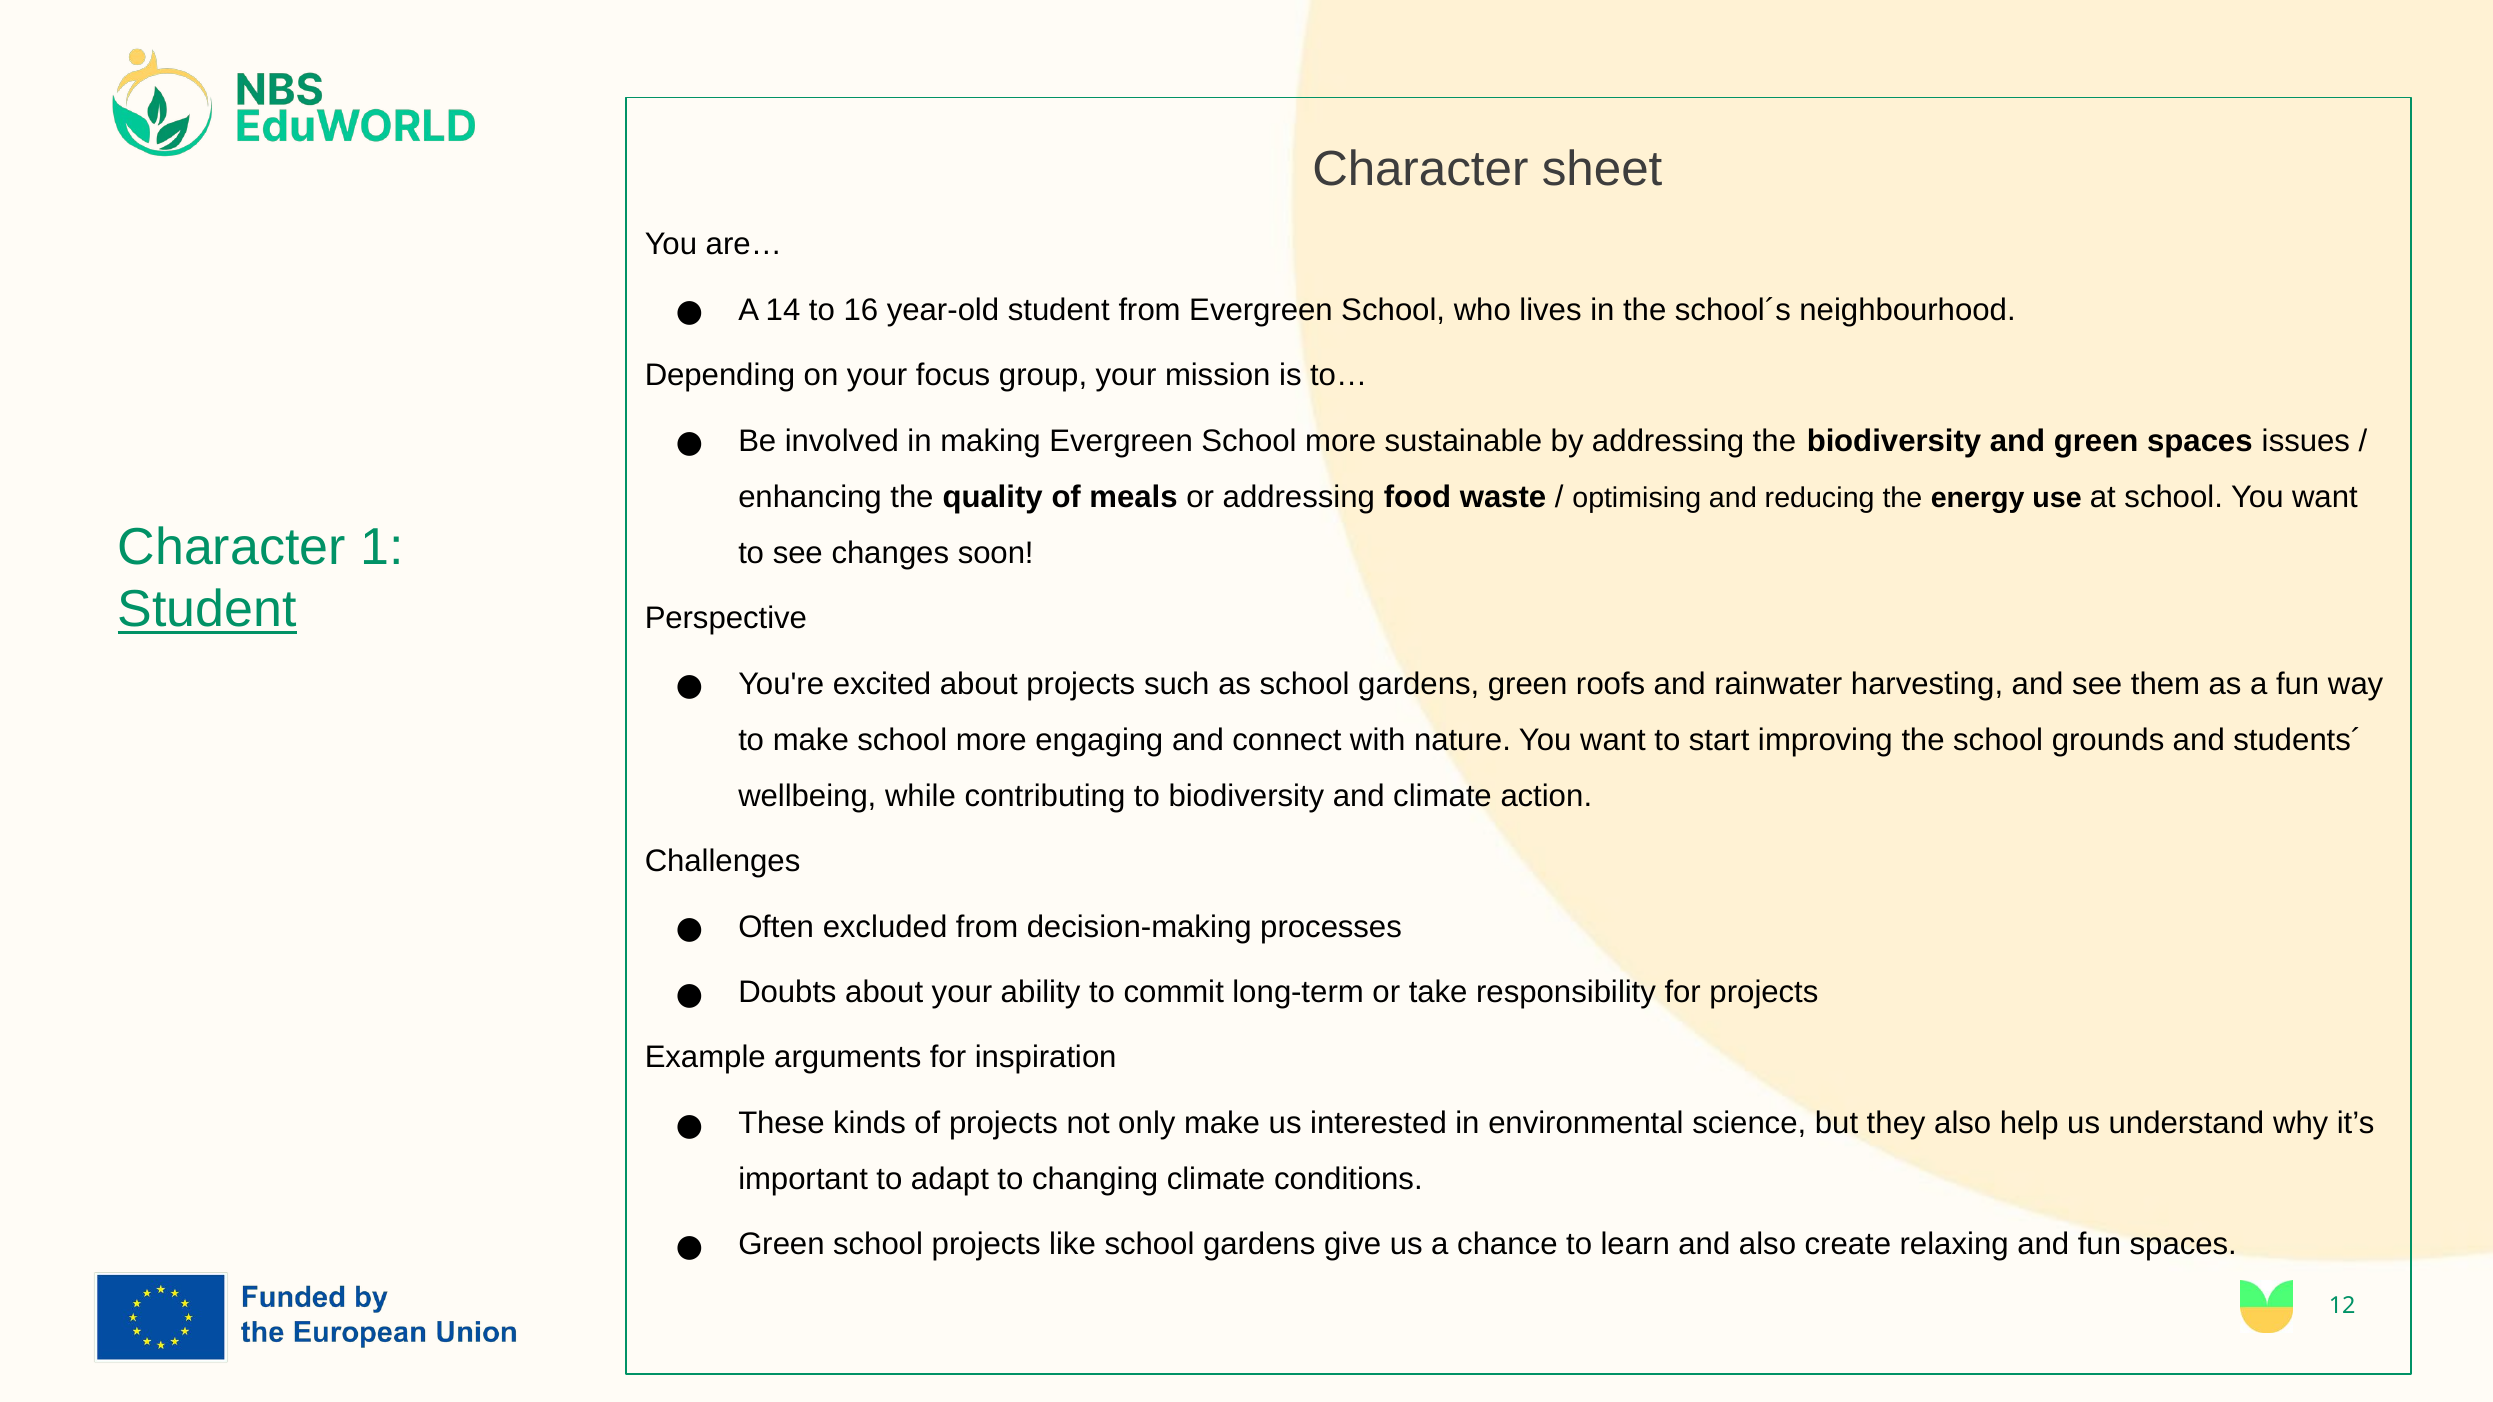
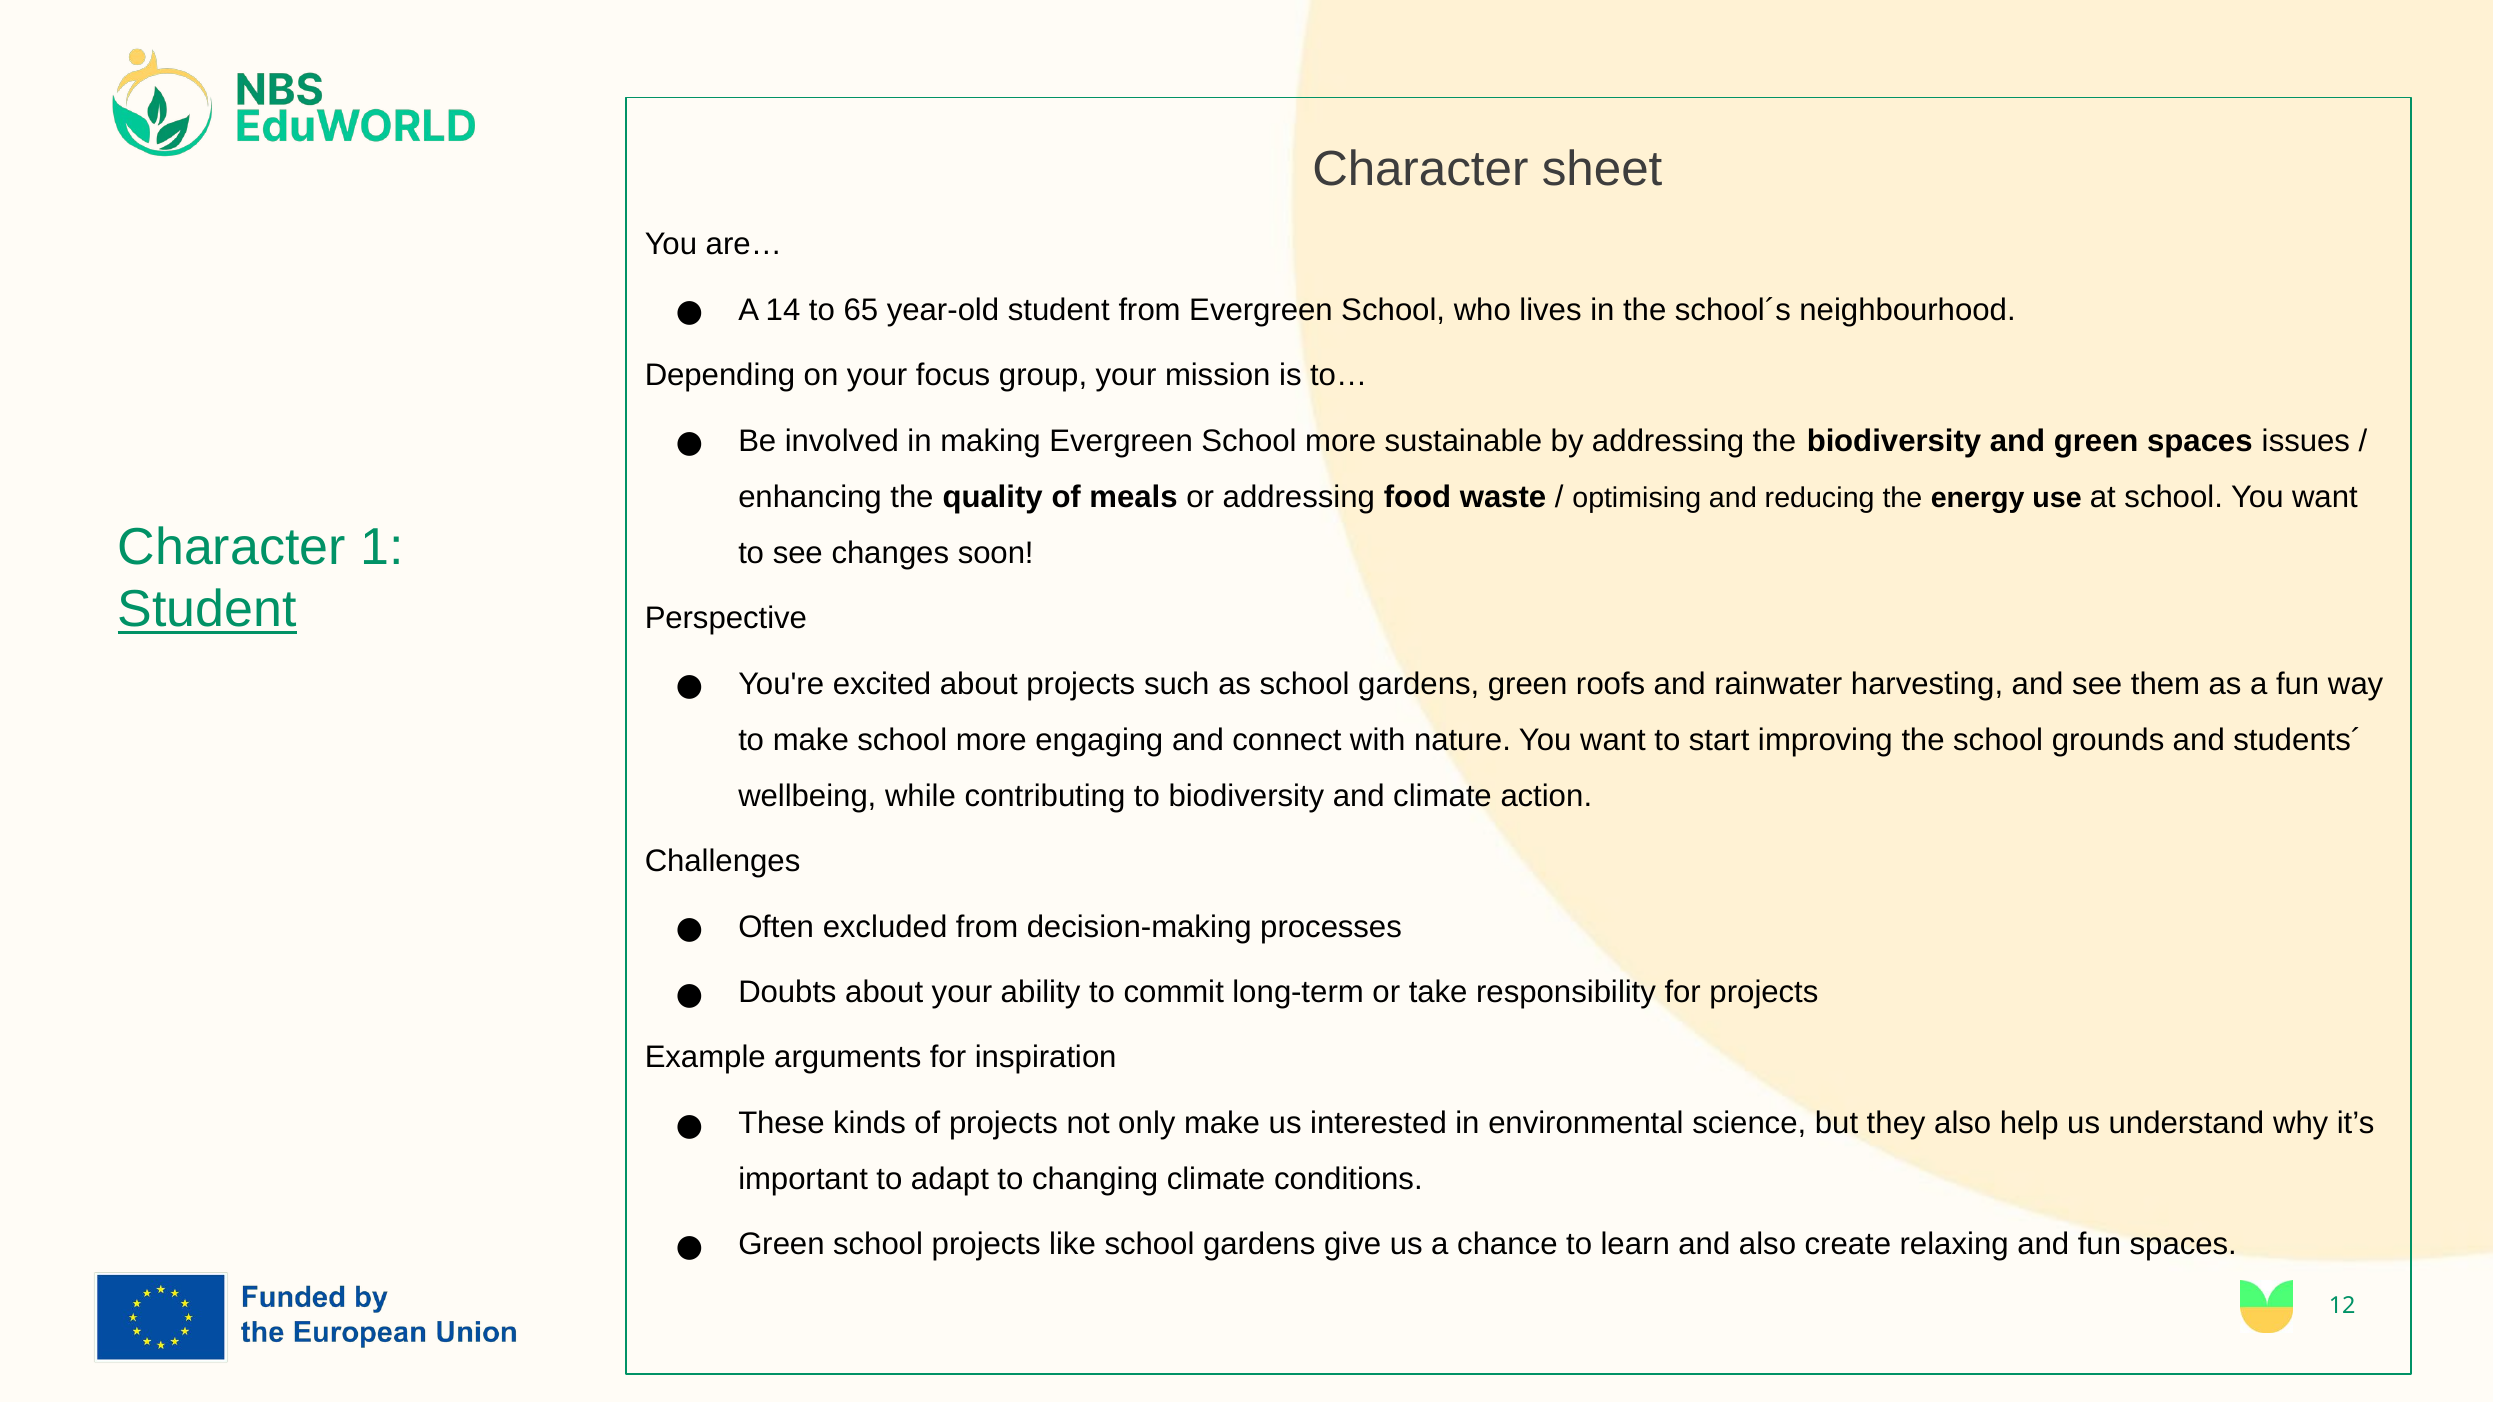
16: 16 -> 65
